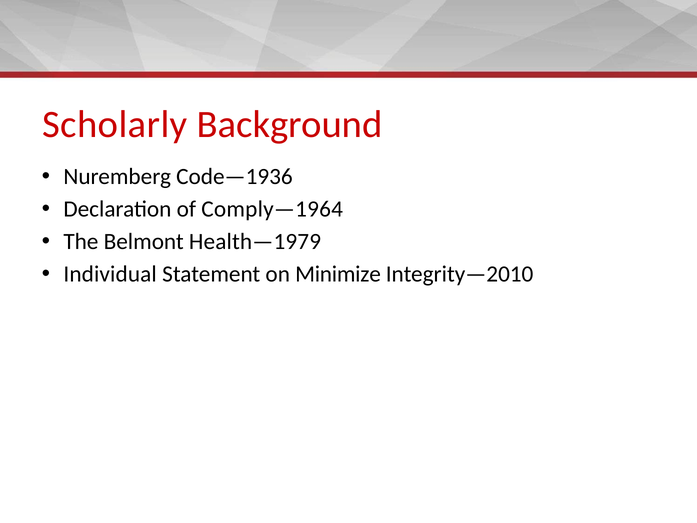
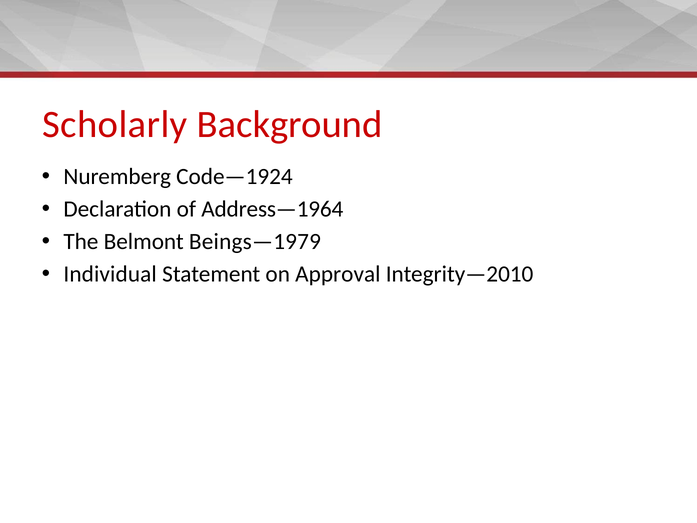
Code—1936: Code—1936 -> Code—1924
Comply—1964: Comply—1964 -> Address—1964
Health—1979: Health—1979 -> Beings—1979
Minimize: Minimize -> Approval
